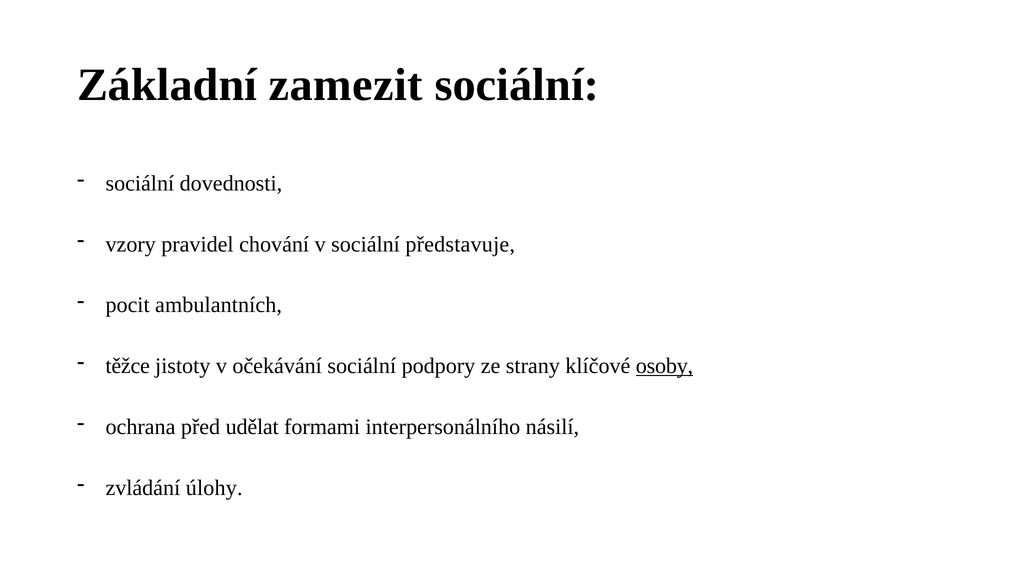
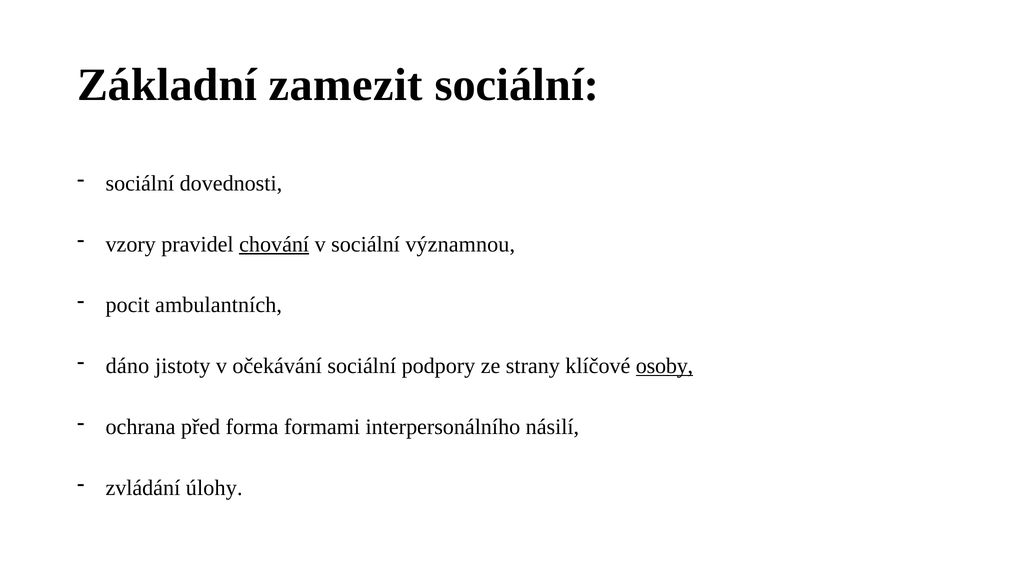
chování underline: none -> present
představuje: představuje -> významnou
těžce: těžce -> dáno
udělat: udělat -> forma
